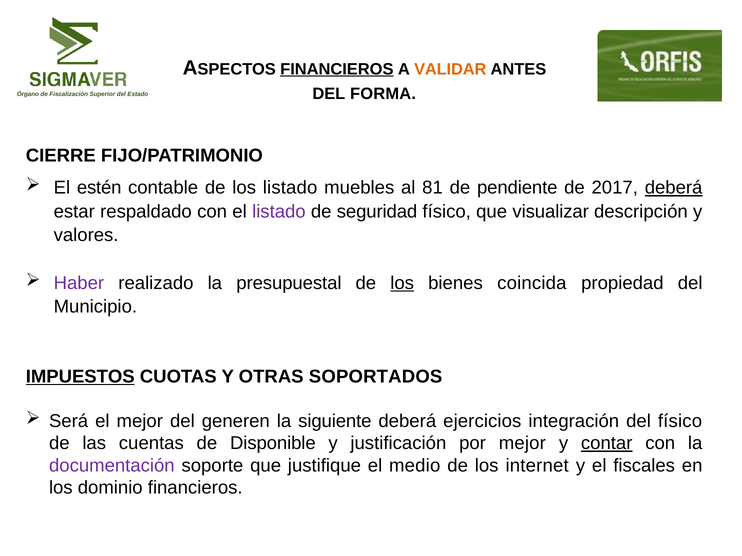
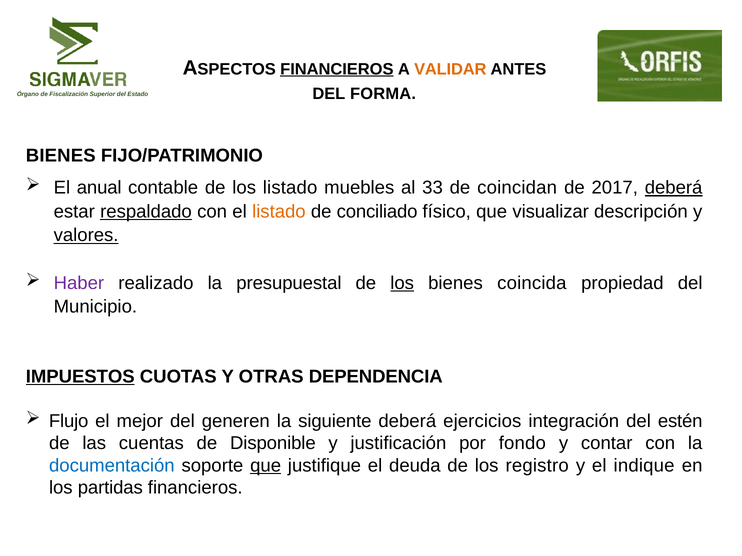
CIERRE at (61, 156): CIERRE -> BIENES
estén: estén -> anual
81: 81 -> 33
pendiente: pendiente -> coincidan
respaldado underline: none -> present
listado at (279, 212) colour: purple -> orange
seguridad: seguridad -> conciliado
valores underline: none -> present
SOPORTADOS: SOPORTADOS -> DEPENDENCIA
Será: Será -> Flujo
del físico: físico -> estén
por mejor: mejor -> fondo
contar underline: present -> none
documentación colour: purple -> blue
que at (266, 466) underline: none -> present
medio: medio -> deuda
internet: internet -> registro
fiscales: fiscales -> indique
dominio: dominio -> partidas
